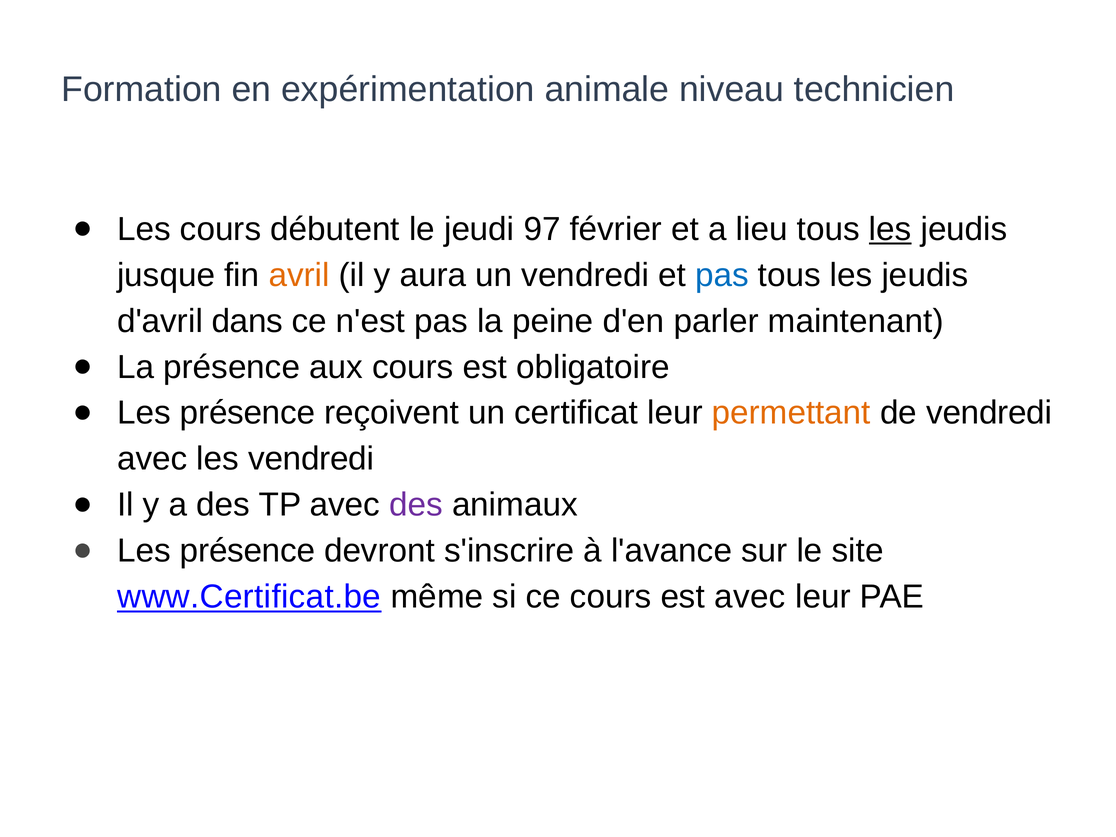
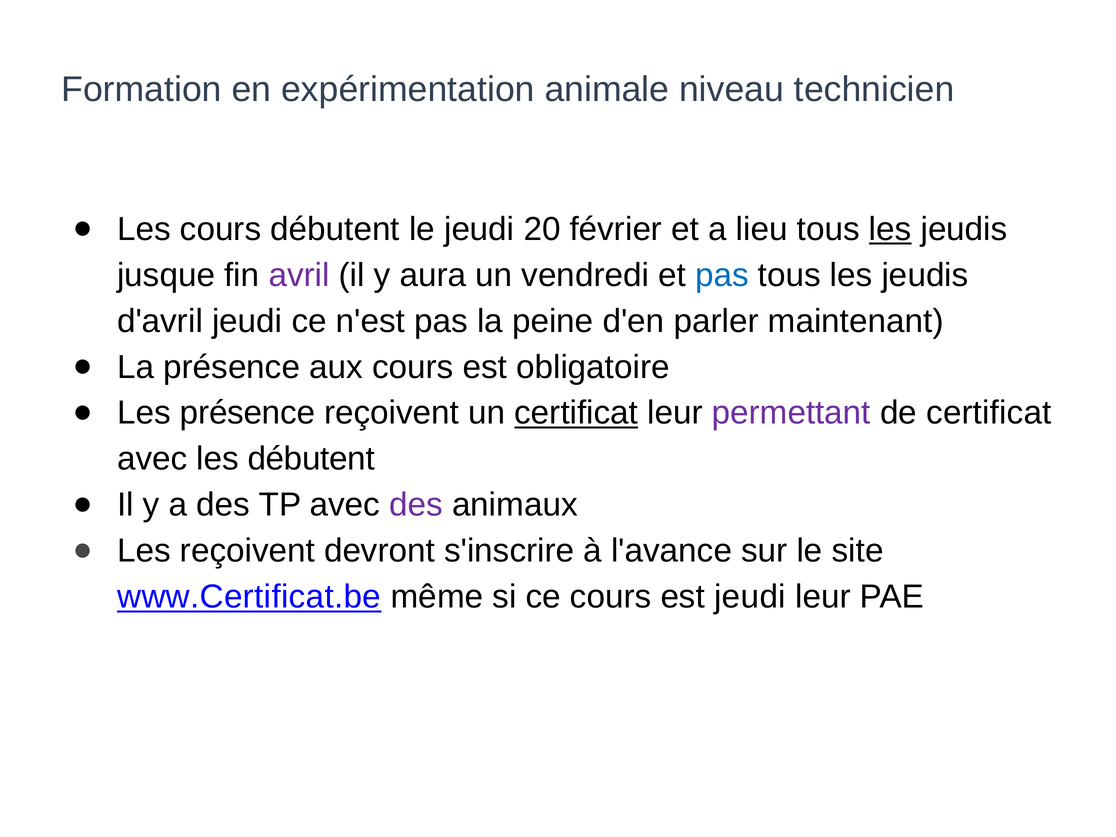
97: 97 -> 20
avril colour: orange -> purple
d'avril dans: dans -> jeudi
certificat at (576, 413) underline: none -> present
permettant colour: orange -> purple
de vendredi: vendredi -> certificat
les vendredi: vendredi -> débutent
présence at (248, 551): présence -> reçoivent
est avec: avec -> jeudi
